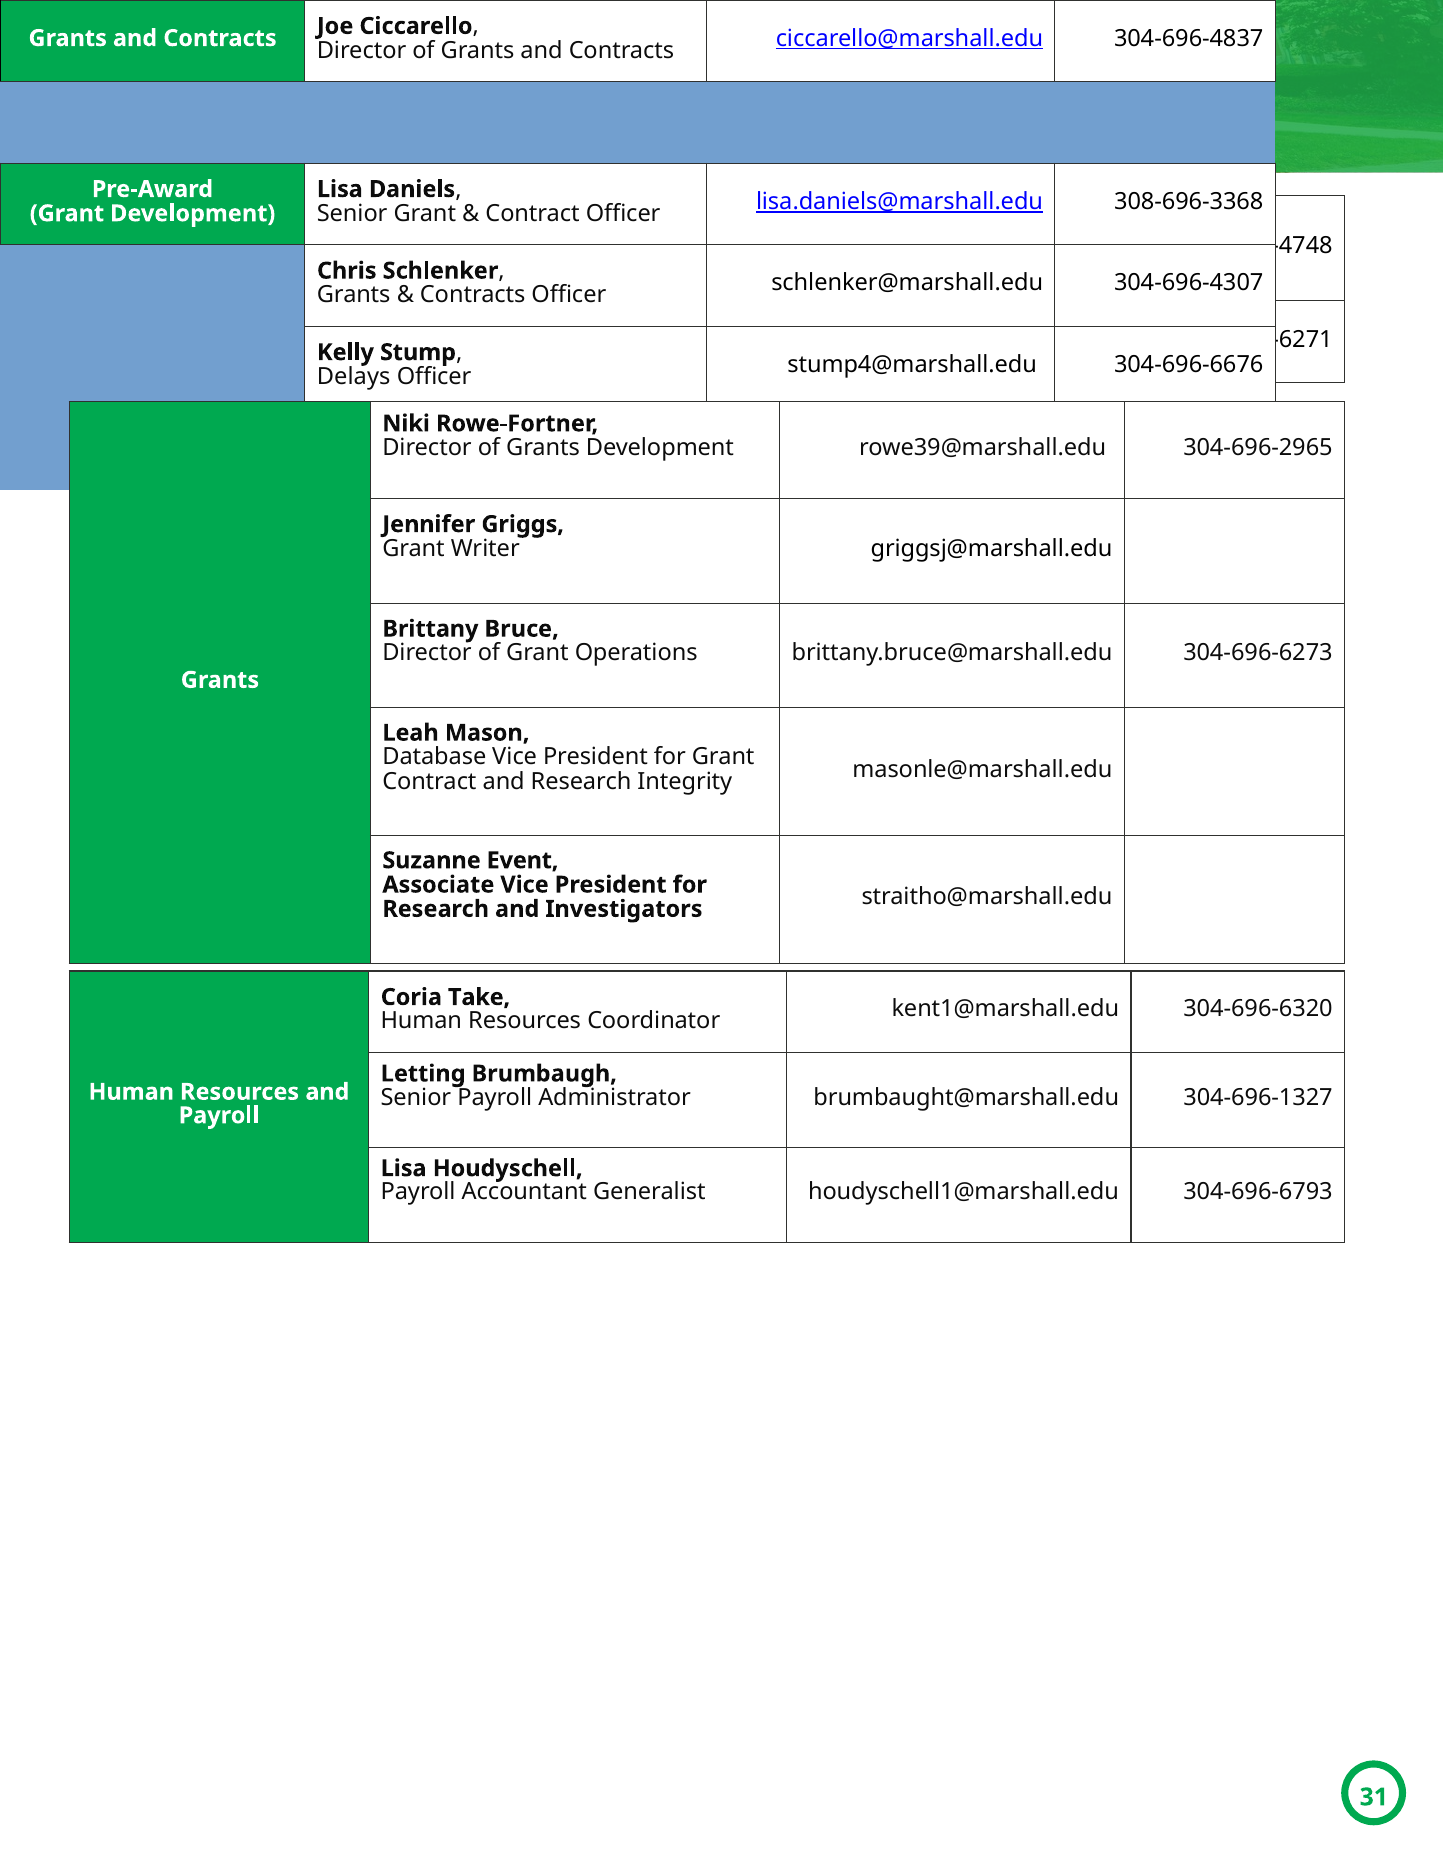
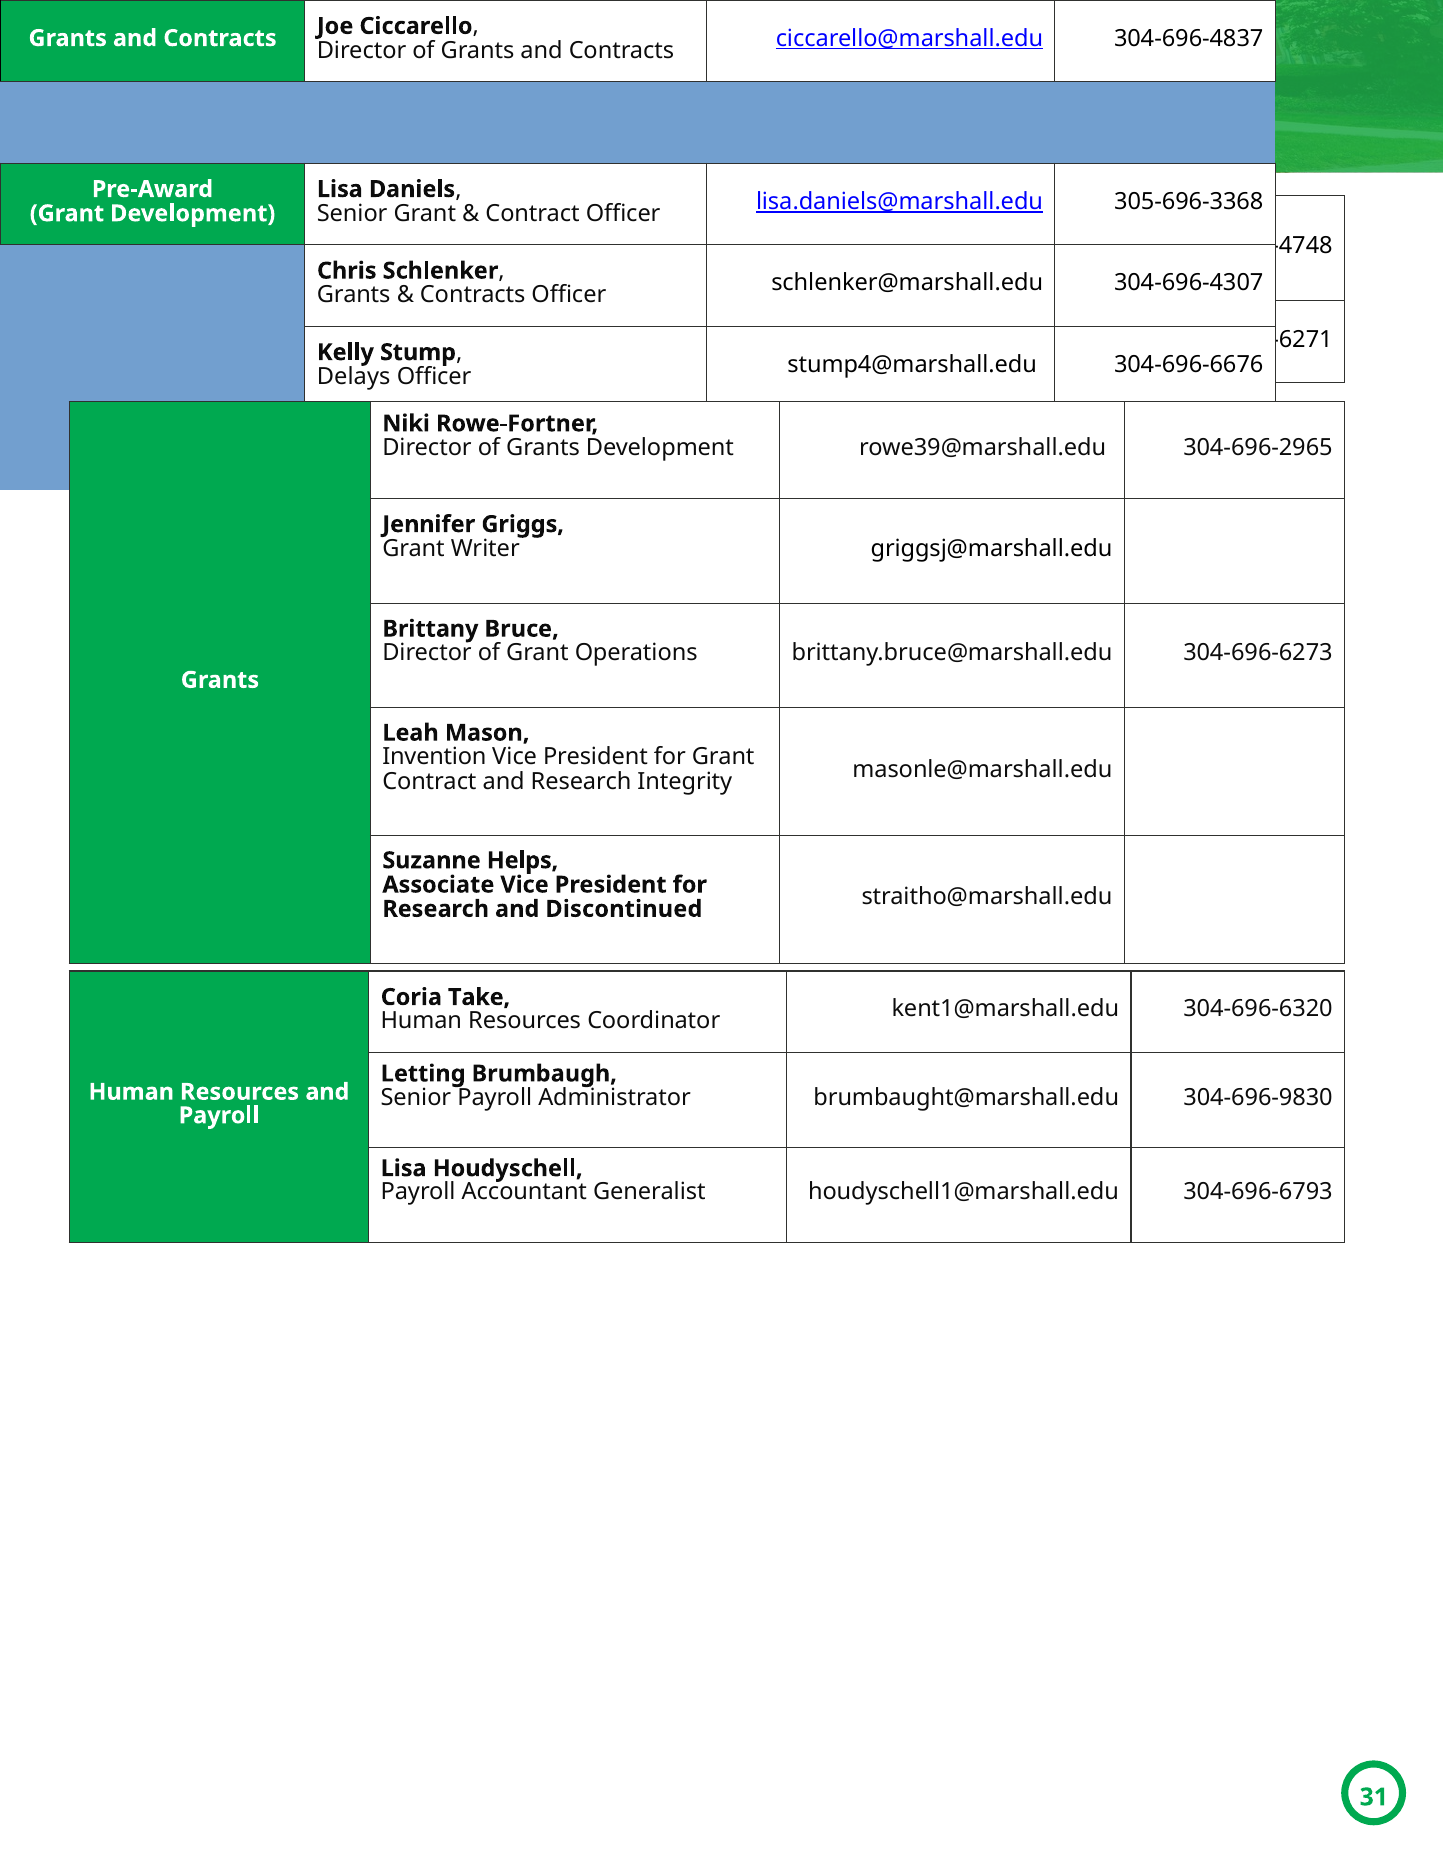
308-696-3368: 308-696-3368 -> 305-696-3368
Database: Database -> Invention
Event: Event -> Helps
Investigators: Investigators -> Discontinued
304-696-1327: 304-696-1327 -> 304-696-9830
